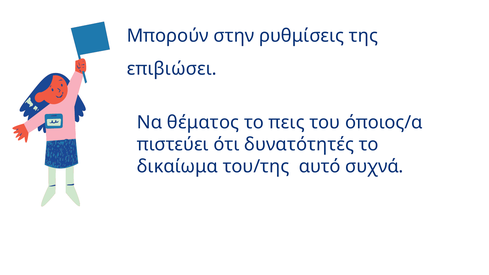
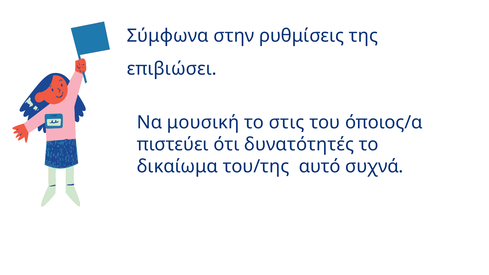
Μπορούν: Μπορούν -> Σύμφωνα
θέματος: θέματος -> μουσική
πεις: πεις -> στις
